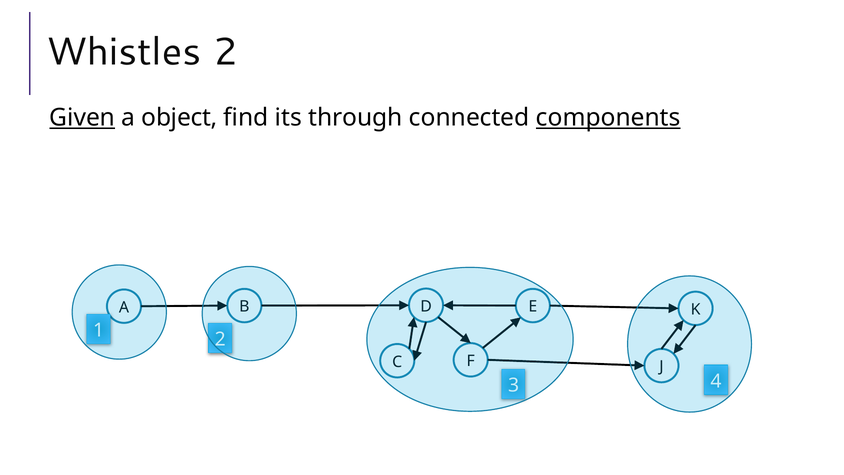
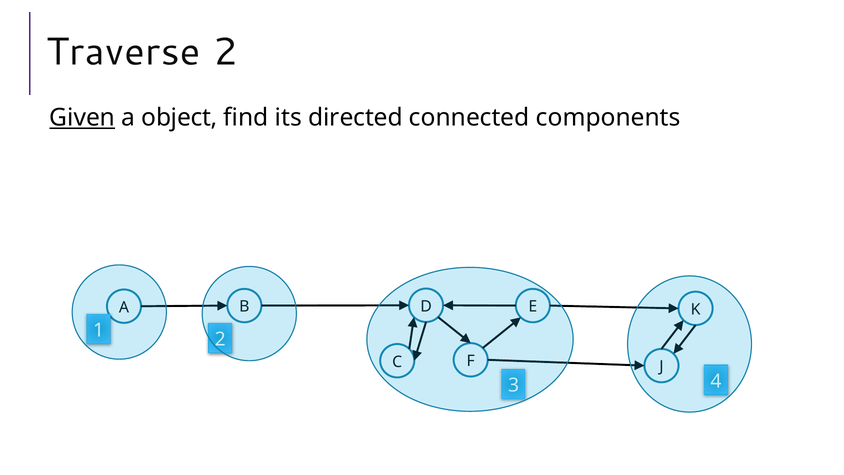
Whistles: Whistles -> Traverse
through: through -> directed
components underline: present -> none
